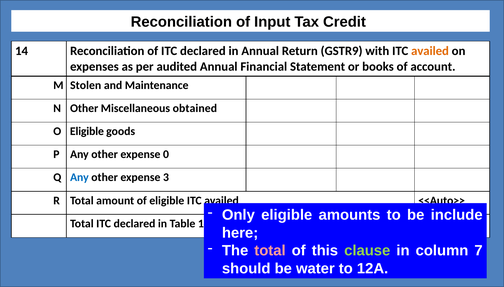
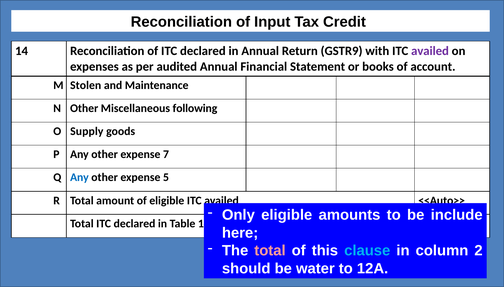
availed at (430, 51) colour: orange -> purple
obtained: obtained -> following
O Eligible: Eligible -> Supply
0: 0 -> 7
3: 3 -> 5
clause colour: light green -> light blue
7: 7 -> 2
